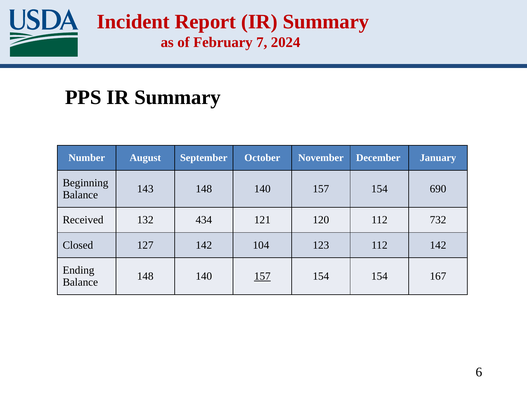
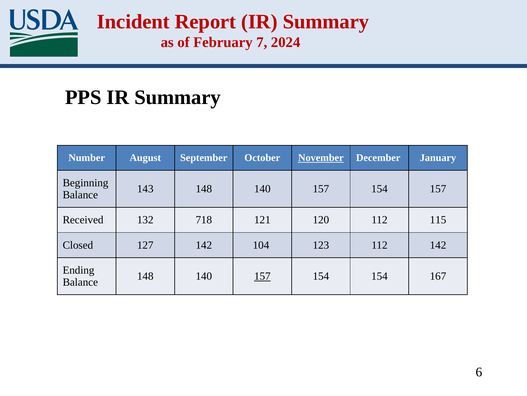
November underline: none -> present
154 690: 690 -> 157
434: 434 -> 718
732: 732 -> 115
